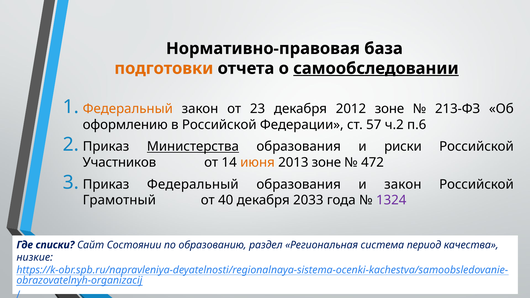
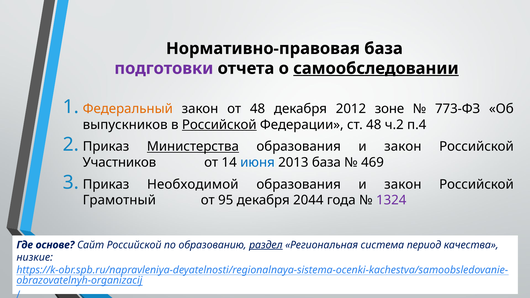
подготовки colour: orange -> purple
от 23: 23 -> 48
213-ФЗ: 213-ФЗ -> 773-ФЗ
оформлению: оформлению -> выпускников
Российской at (219, 125) underline: none -> present
ст 57: 57 -> 48
п.6: п.6 -> п.4
риски at (403, 147): риски -> закон
июня colour: orange -> blue
2013 зоне: зоне -> база
472: 472 -> 469
Приказ Федеральный: Федеральный -> Необходимой
40: 40 -> 95
2033: 2033 -> 2044
списки: списки -> основе
Сайт Состоянии: Состоянии -> Российской
раздел underline: none -> present
